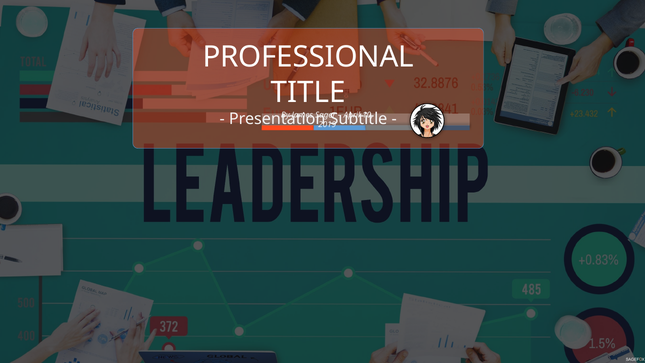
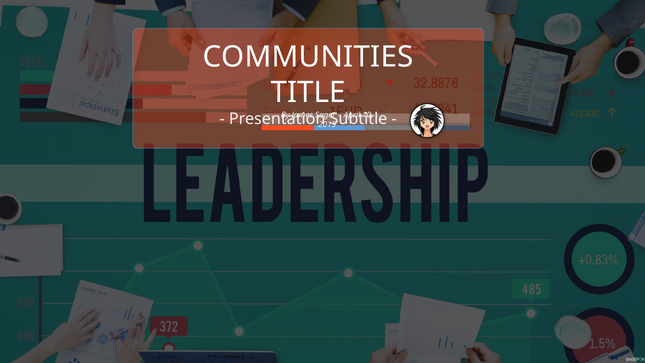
PROFESSIONAL: PROFESSIONAL -> COMMUNITIES
